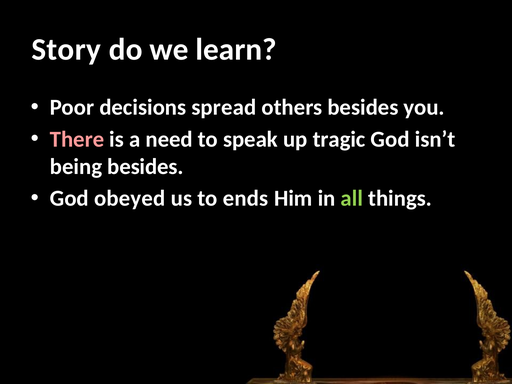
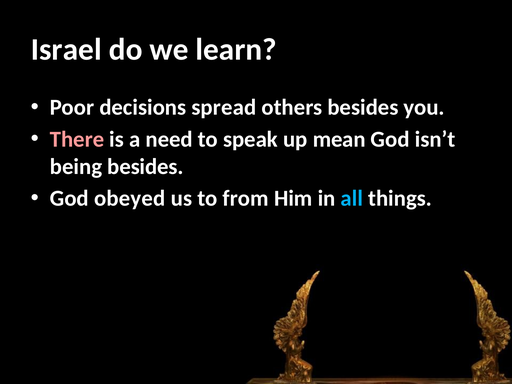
Story: Story -> Israel
tragic: tragic -> mean
ends: ends -> from
all colour: light green -> light blue
